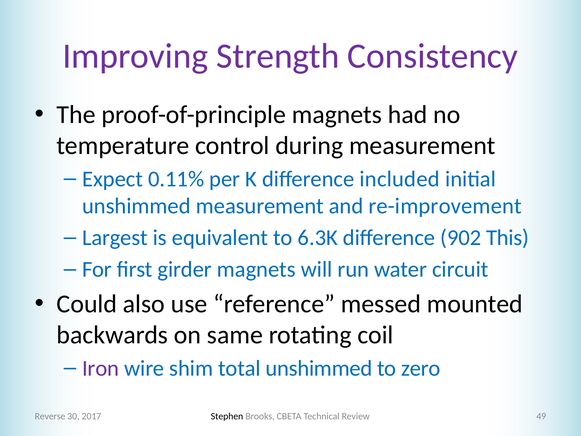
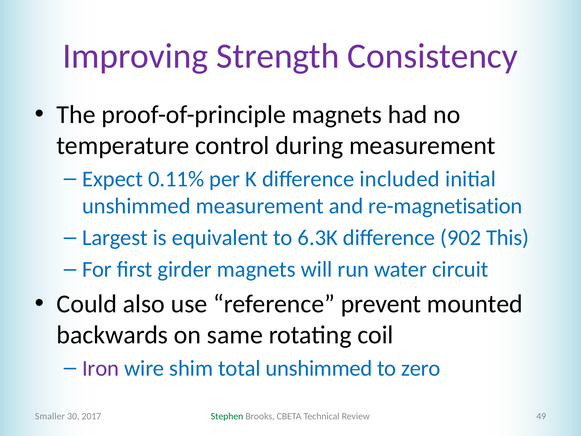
re-improvement: re-improvement -> re-magnetisation
messed: messed -> prevent
Reverse: Reverse -> Smaller
Stephen colour: black -> green
